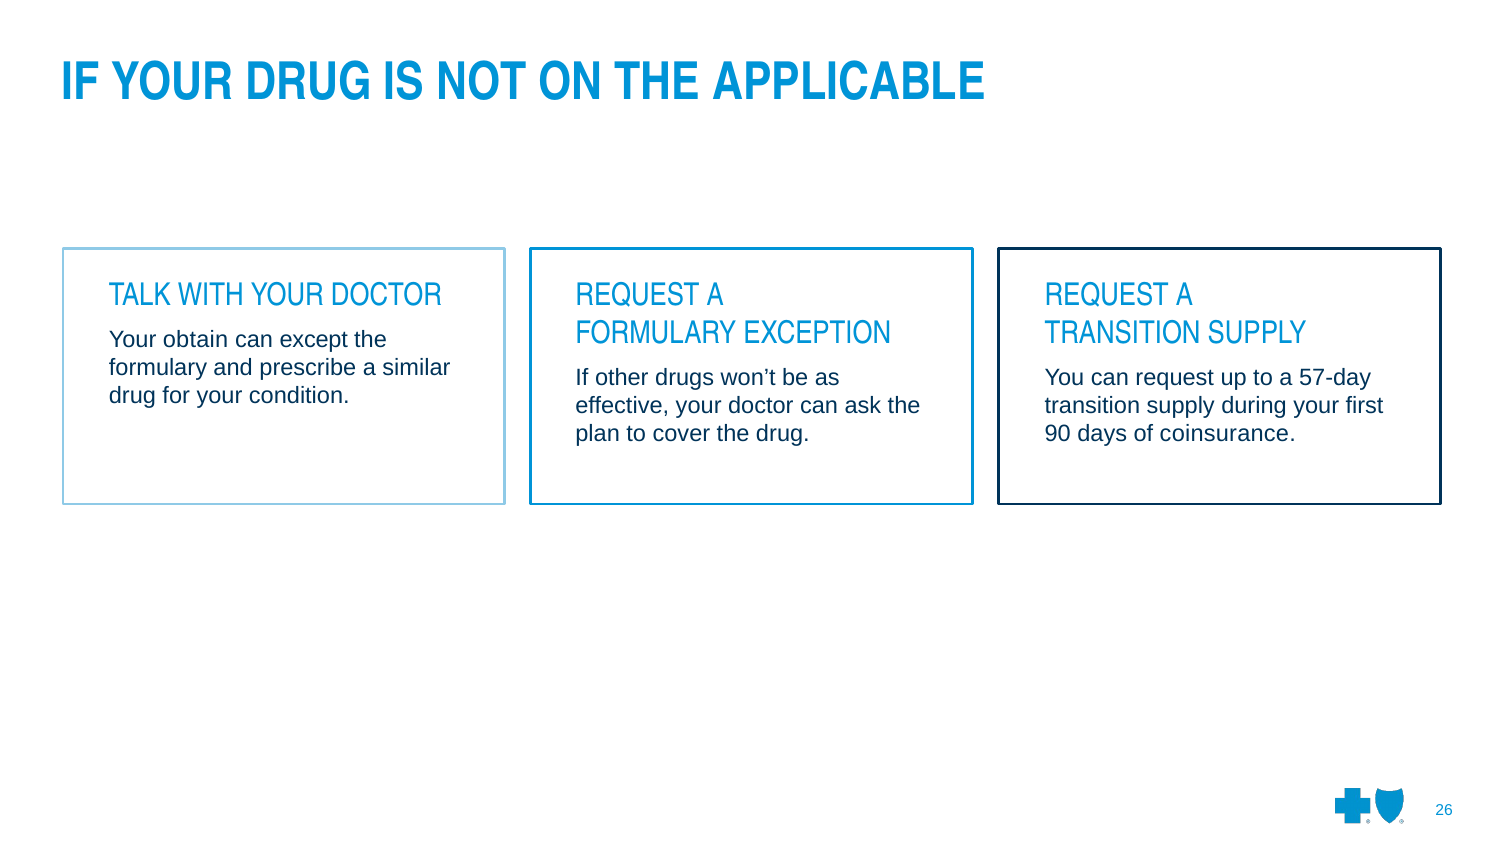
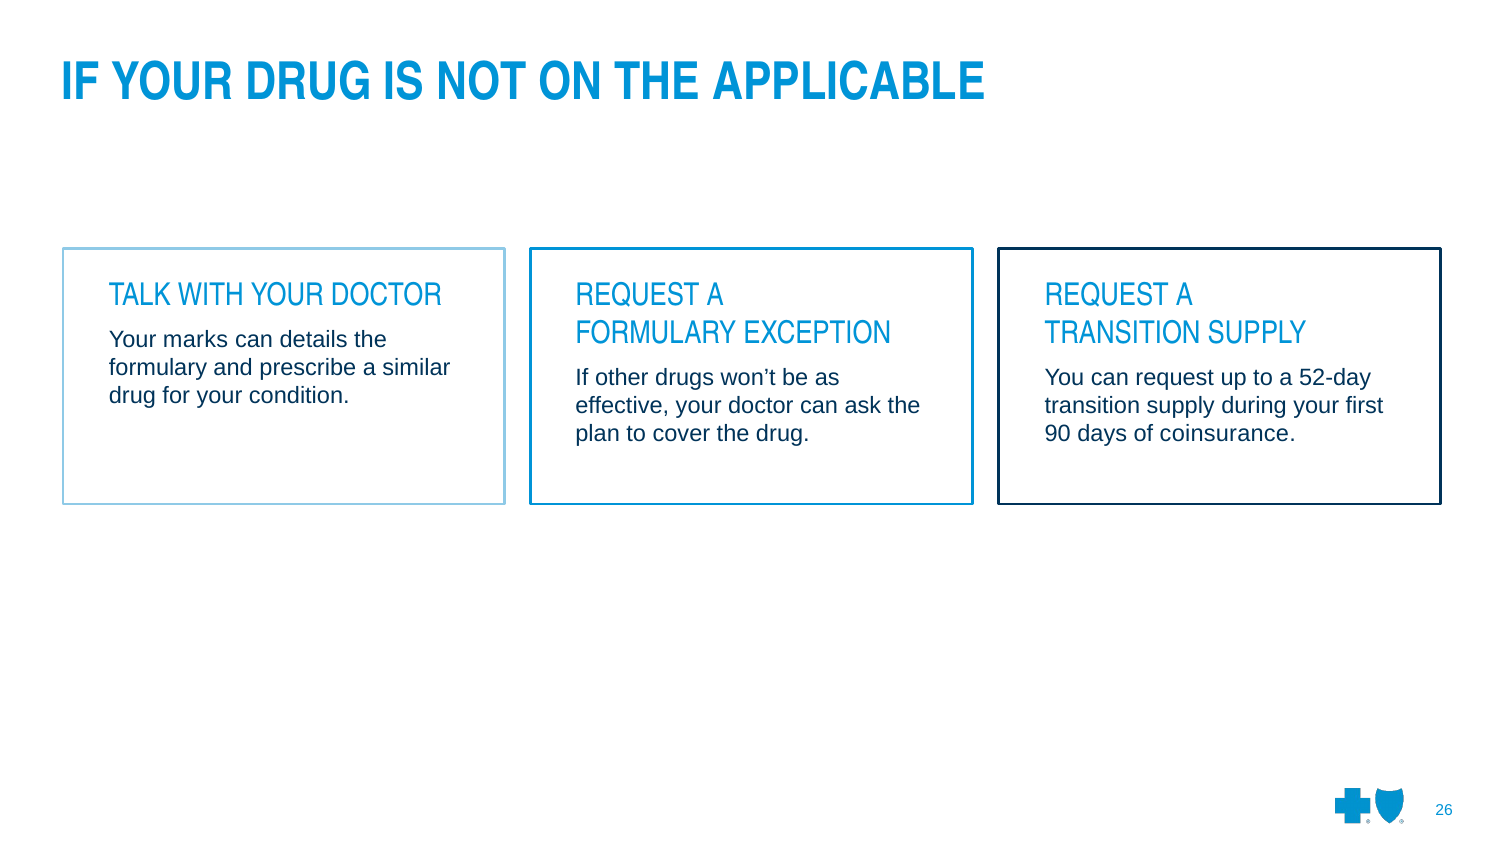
obtain: obtain -> marks
except: except -> details
57-day: 57-day -> 52-day
